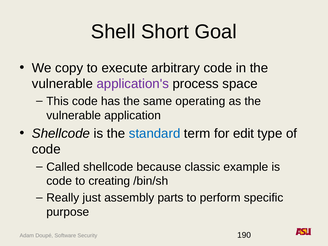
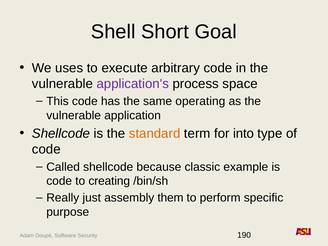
copy: copy -> uses
standard colour: blue -> orange
edit: edit -> into
parts: parts -> them
